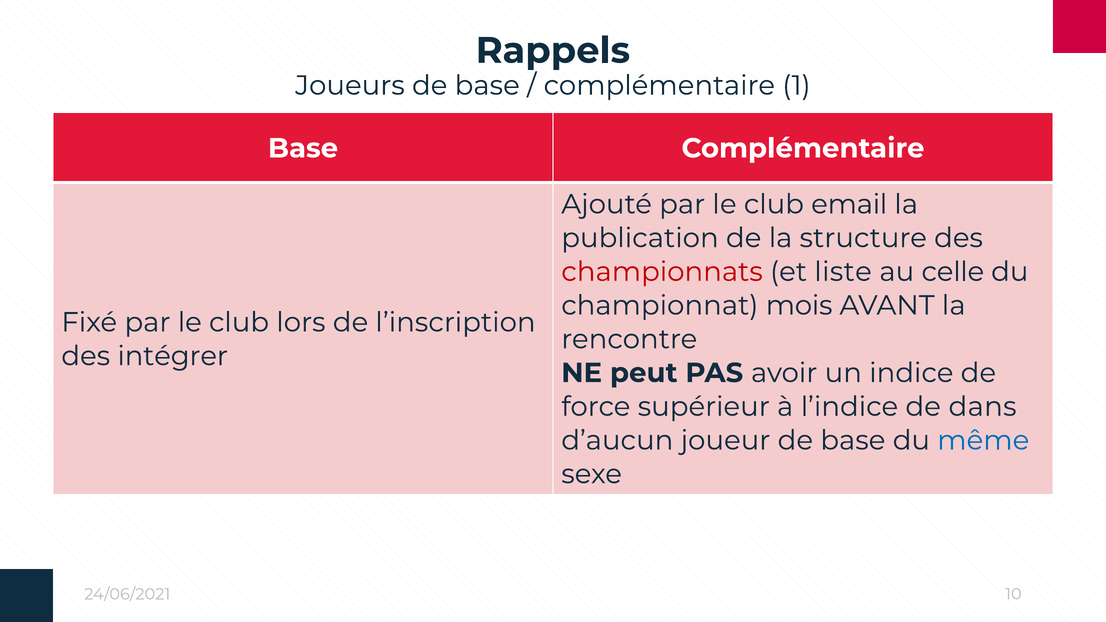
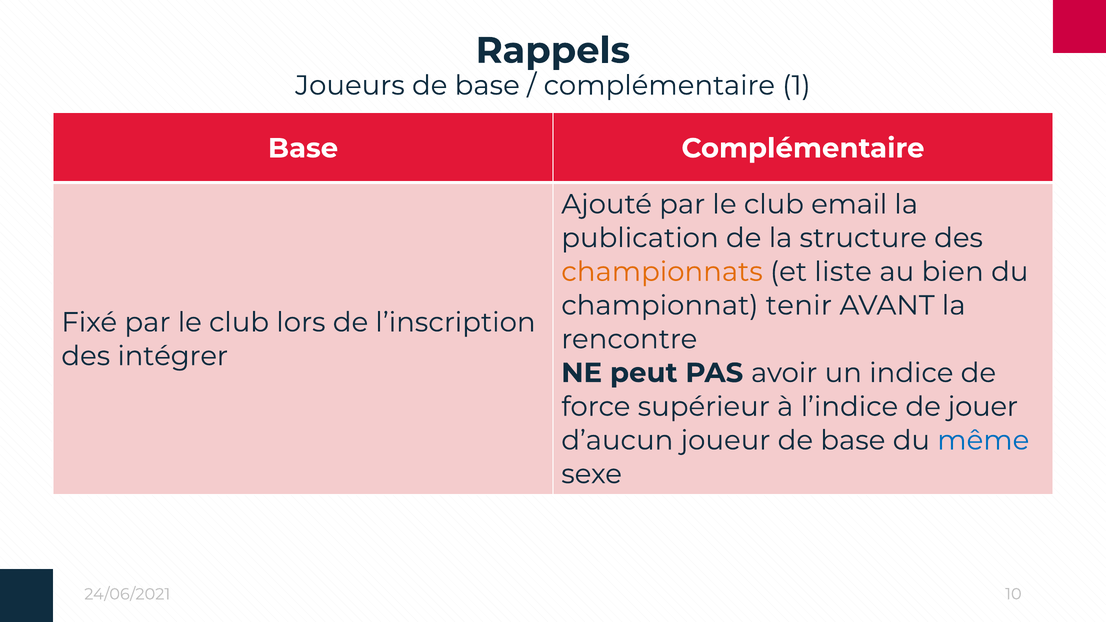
championnats colour: red -> orange
celle: celle -> bien
mois: mois -> tenir
dans: dans -> jouer
